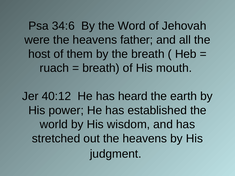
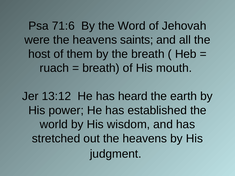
34:6: 34:6 -> 71:6
father: father -> saints
40:12: 40:12 -> 13:12
